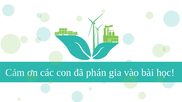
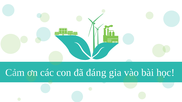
phán: phán -> đáng
